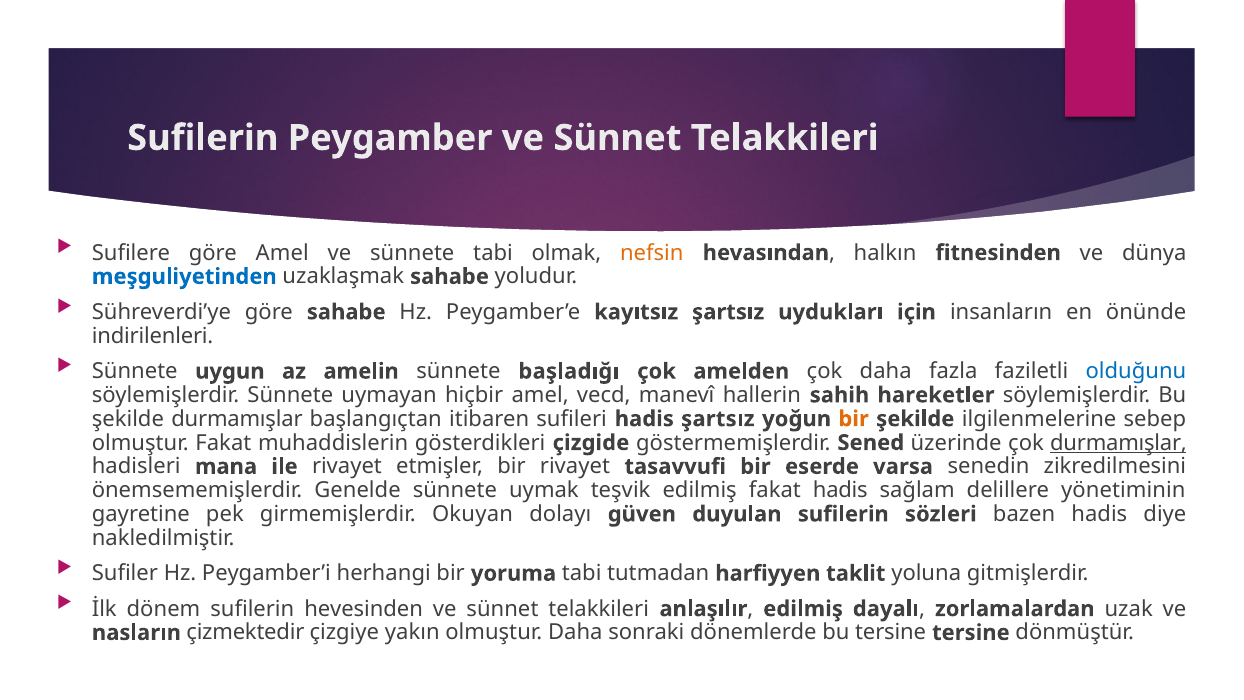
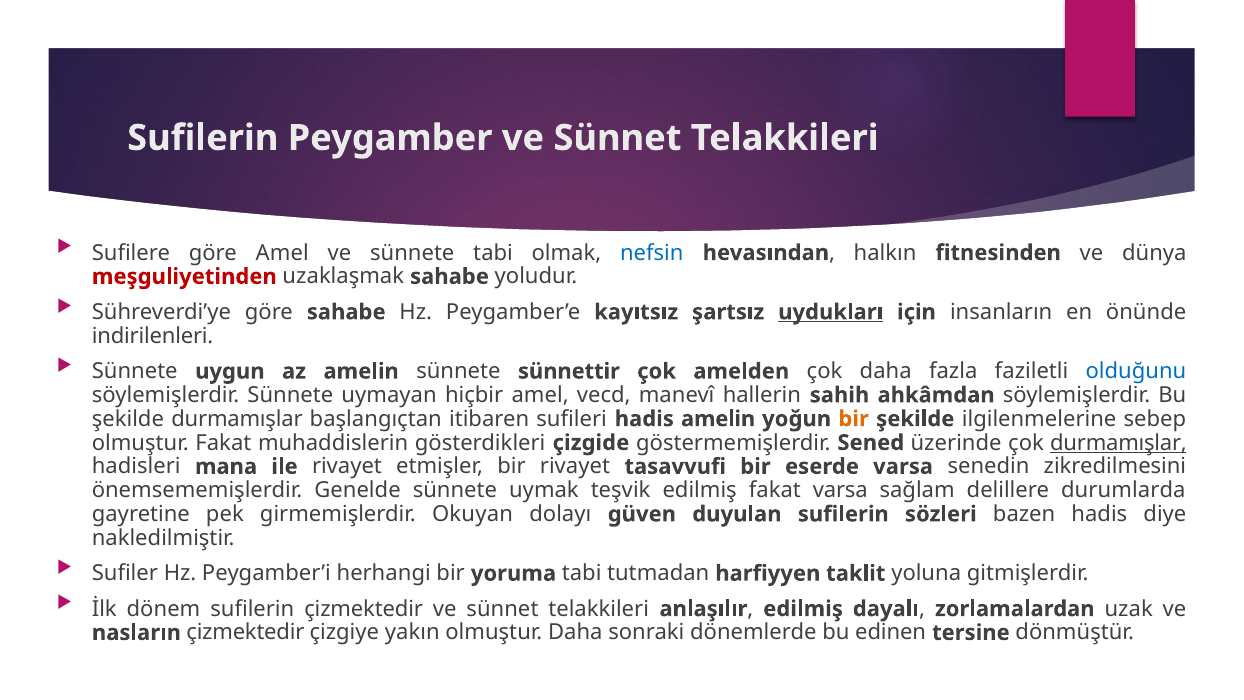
nefsin colour: orange -> blue
meşguliyetinden colour: blue -> red
uydukları underline: none -> present
başladığı: başladığı -> sünnettir
hareketler: hareketler -> ahkâmdan
hadis şartsız: şartsız -> amelin
fakat hadis: hadis -> varsa
yönetiminin: yönetiminin -> durumlarda
sufilerin hevesinden: hevesinden -> çizmektedir
bu tersine: tersine -> edinen
